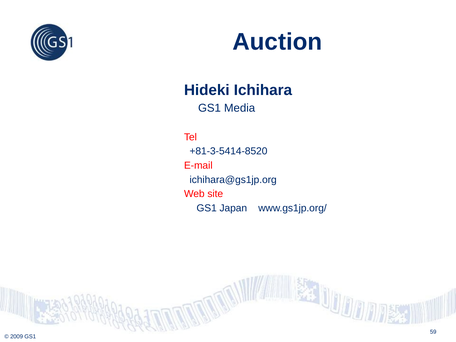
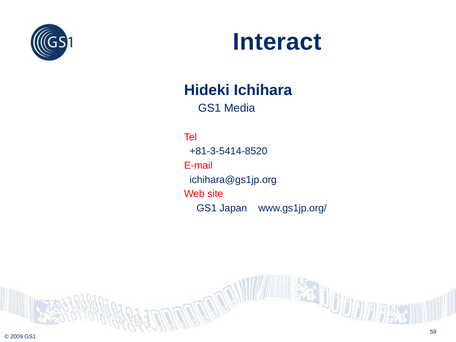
Auction: Auction -> Interact
